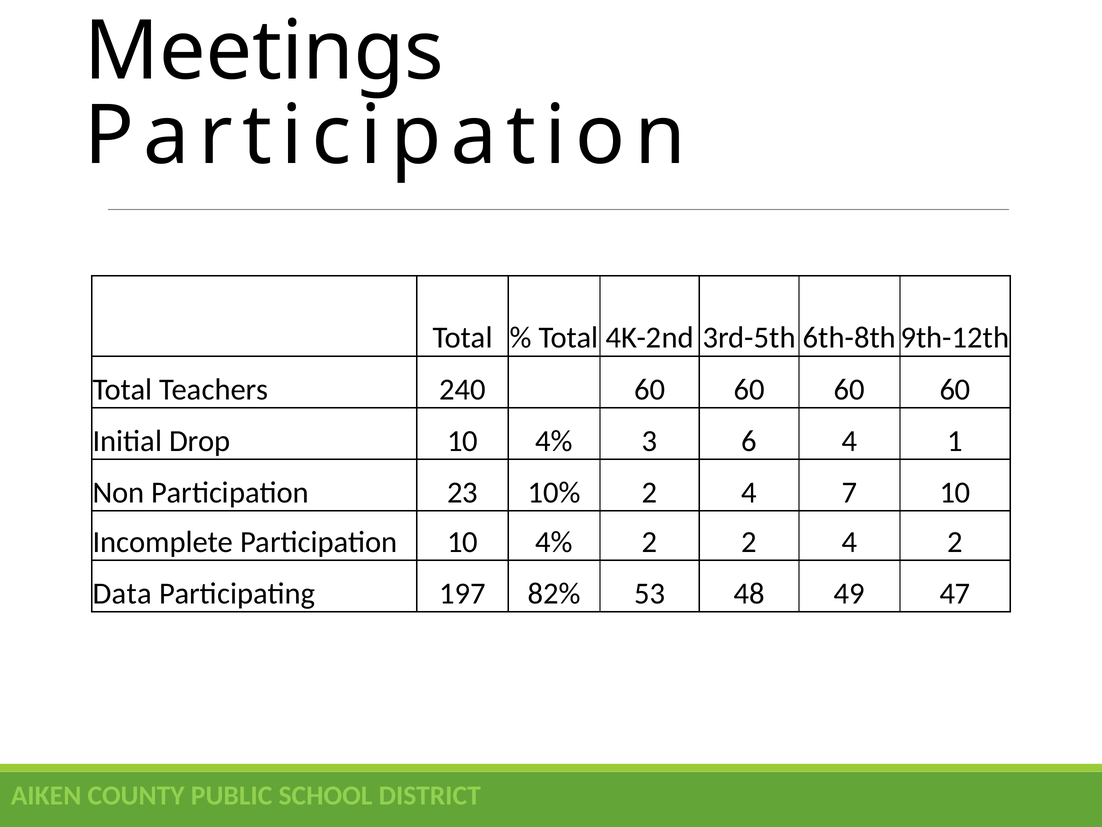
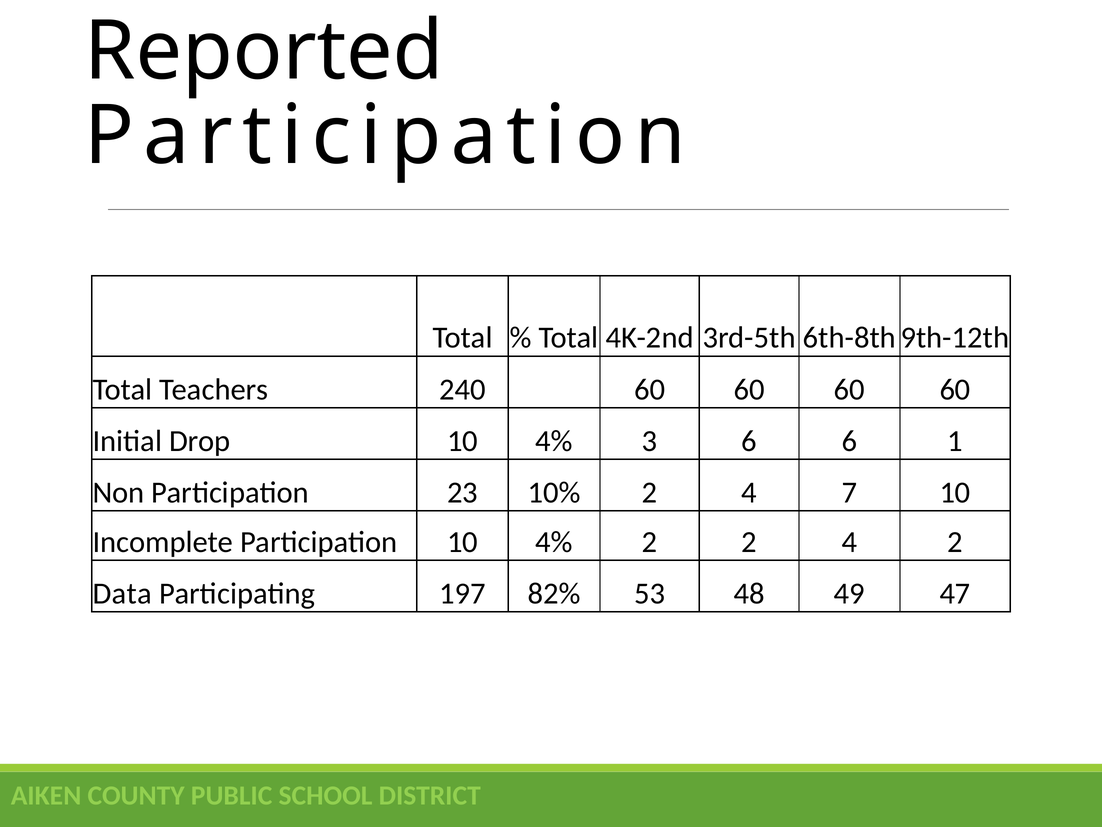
Meetings: Meetings -> Reported
6 4: 4 -> 6
